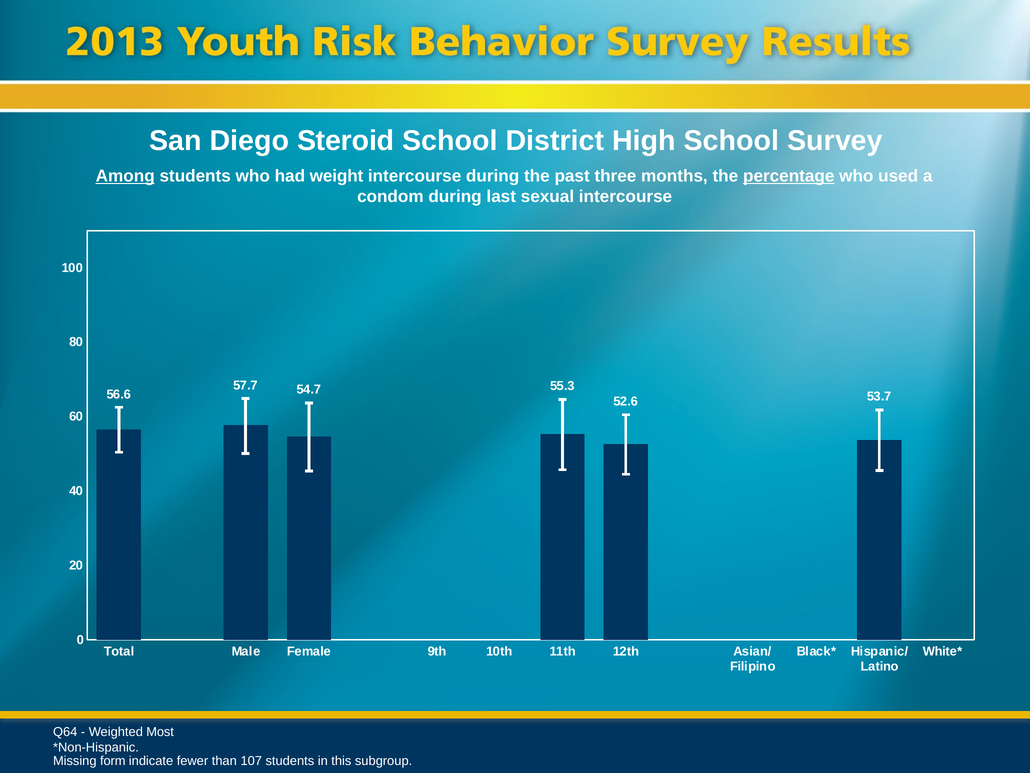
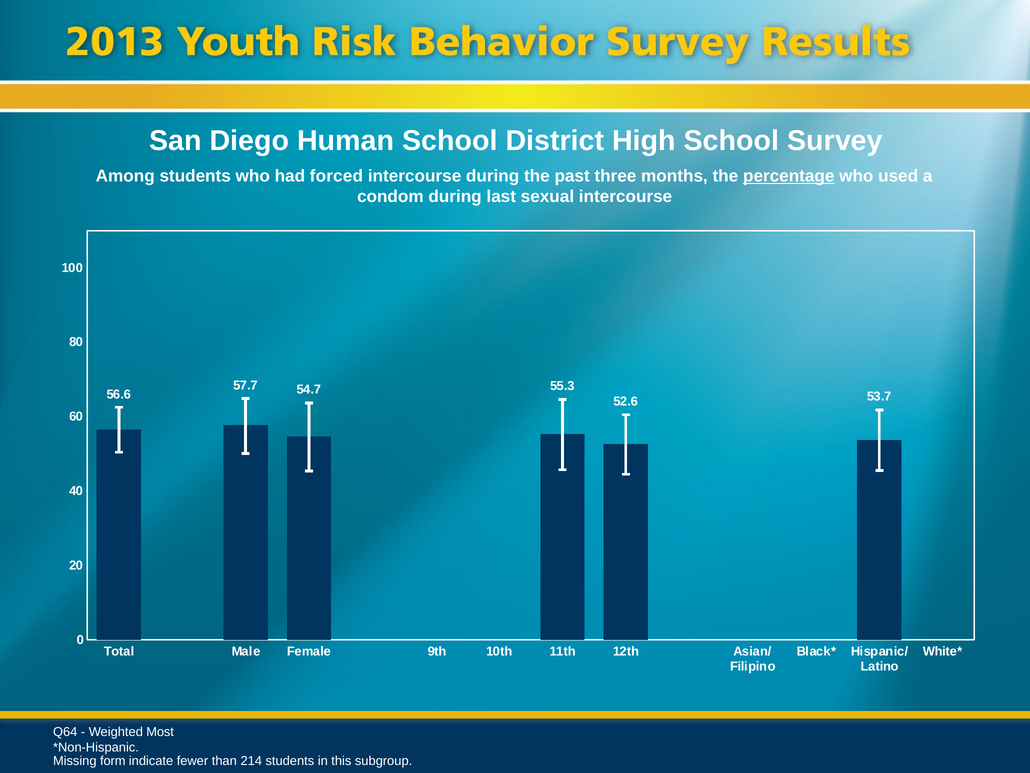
Steroid: Steroid -> Human
Among underline: present -> none
weight: weight -> forced
107: 107 -> 214
